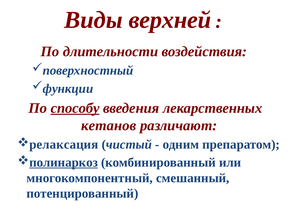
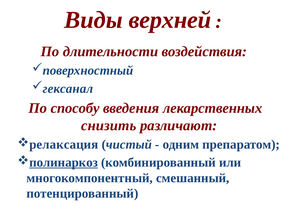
функции: функции -> гексанал
способу underline: present -> none
кетанов: кетанов -> снизить
